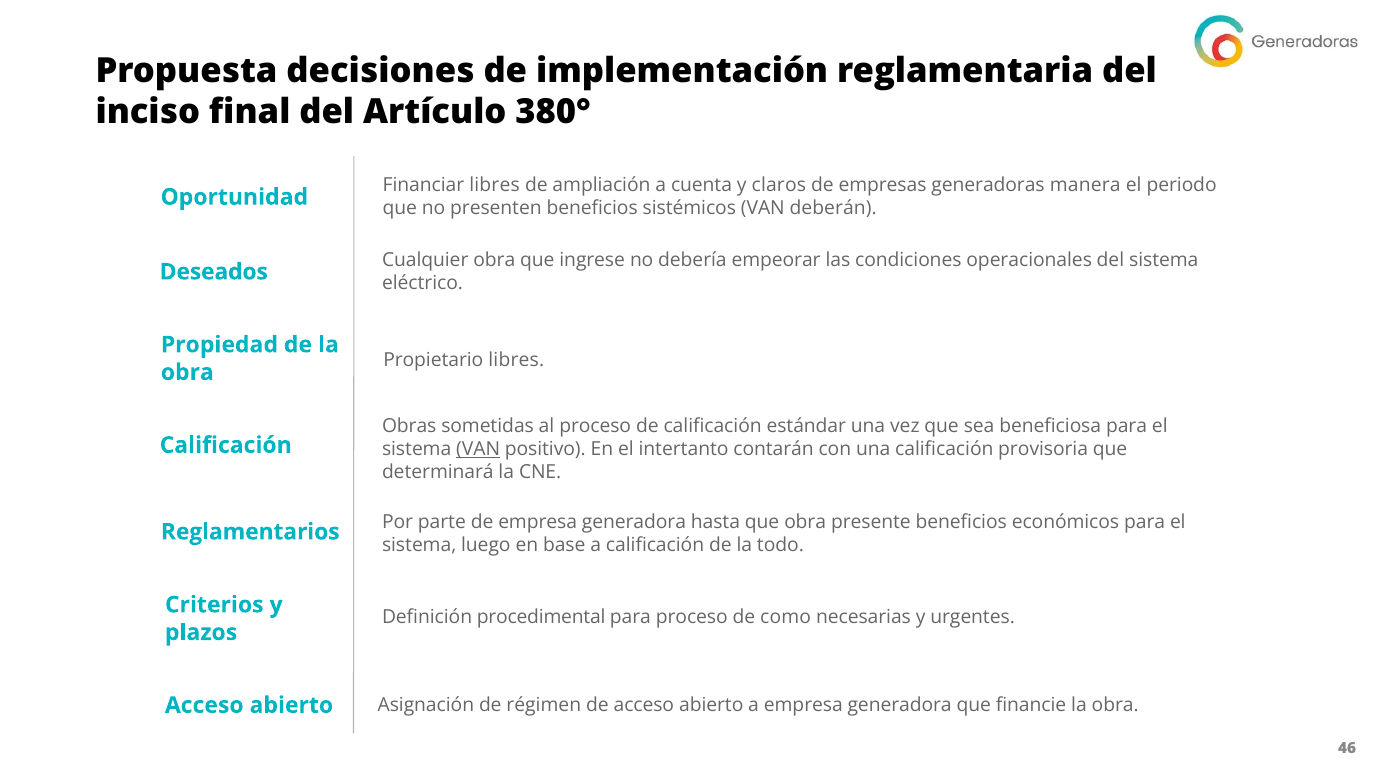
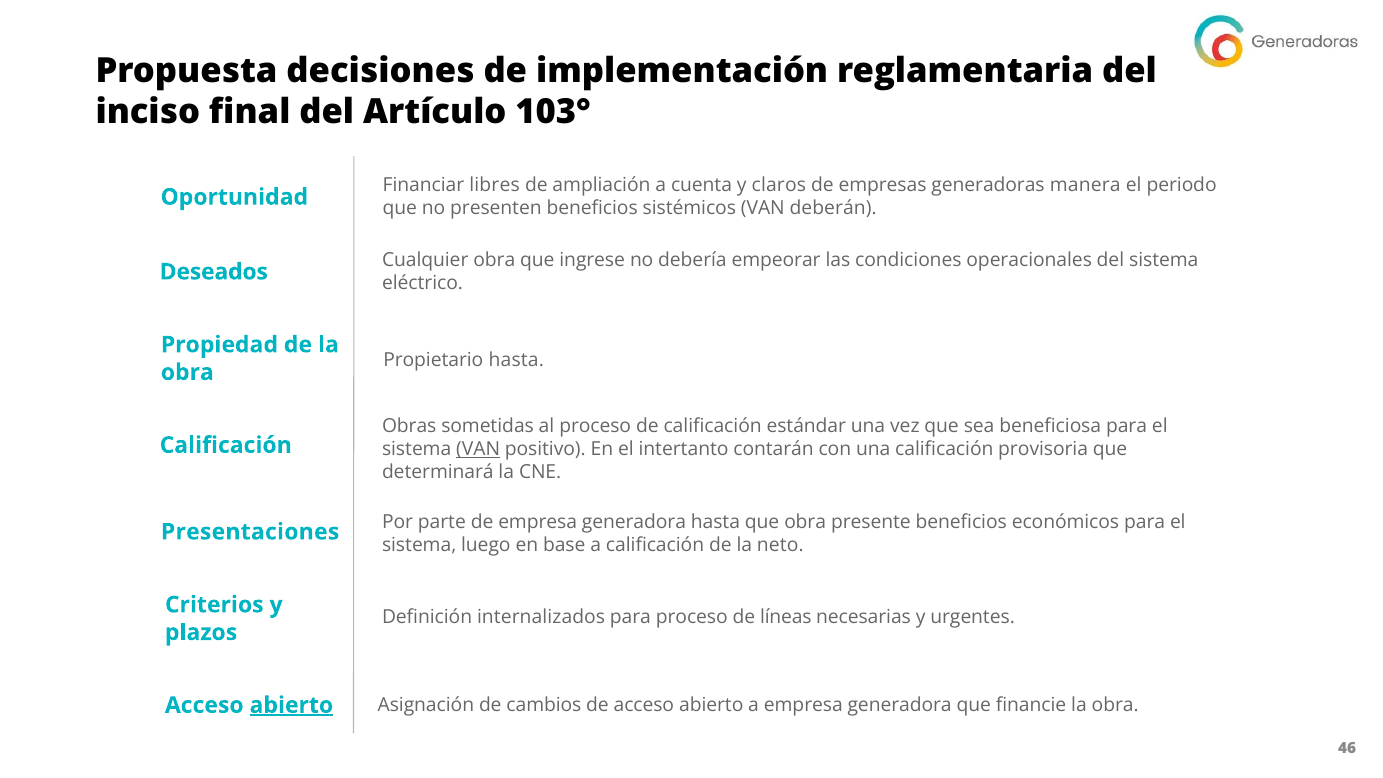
380°: 380° -> 103°
Propietario libres: libres -> hasta
Reglamentarios: Reglamentarios -> Presentaciones
todo: todo -> neto
procedimental: procedimental -> internalizados
como: como -> líneas
abierto at (291, 705) underline: none -> present
régimen: régimen -> cambios
